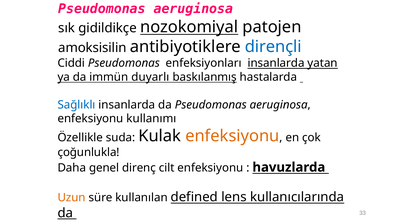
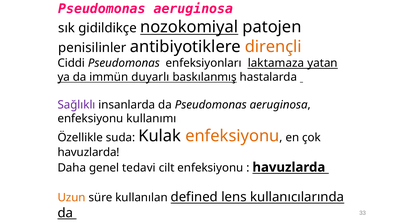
amoksisilin: amoksisilin -> penisilinler
dirençli colour: blue -> orange
enfeksiyonları insanlarda: insanlarda -> laktamaza
Sağlıklı colour: blue -> purple
çoğunlukla at (89, 152): çoğunlukla -> havuzlarda
direnç: direnç -> tedavi
